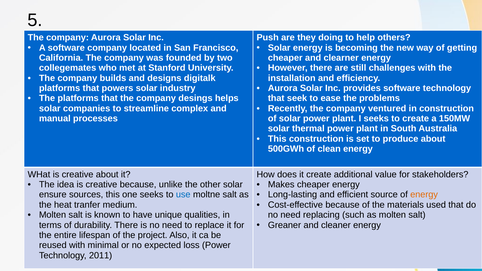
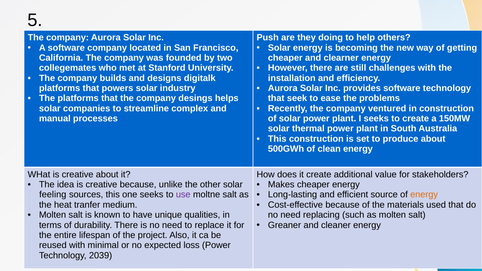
ensure: ensure -> feeling
use colour: blue -> purple
2011: 2011 -> 2039
